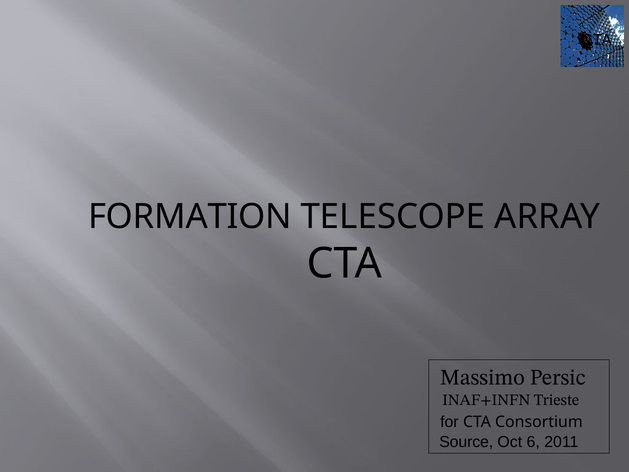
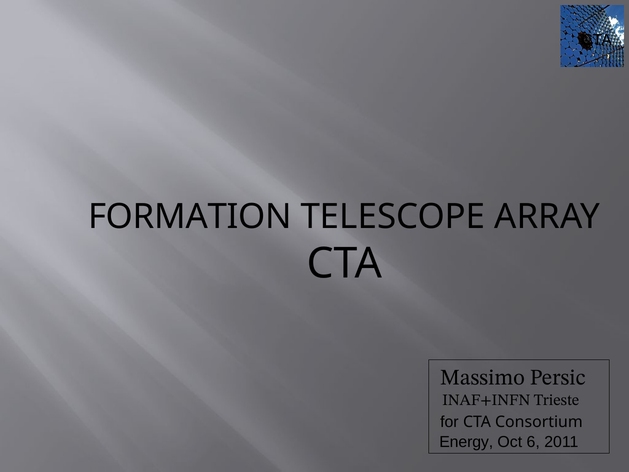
Source: Source -> Energy
